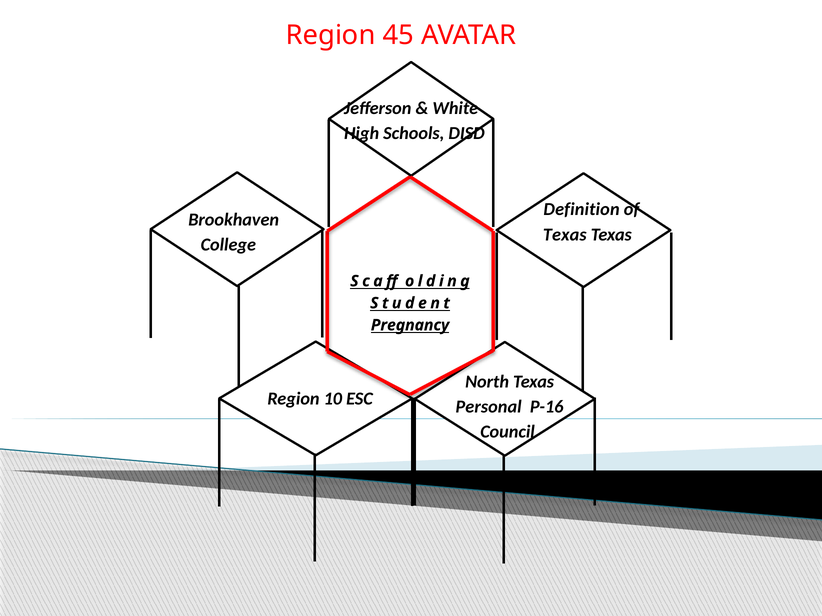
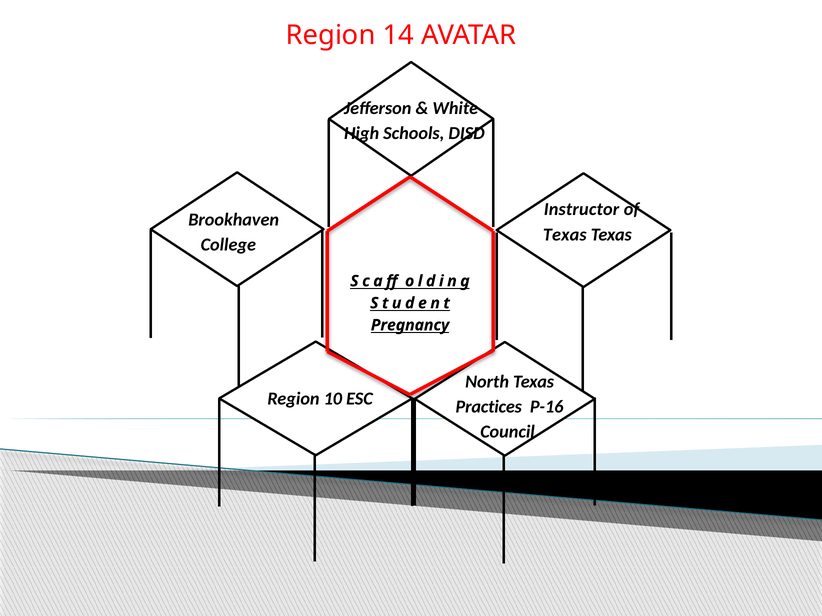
45: 45 -> 14
Definition: Definition -> Instructor
Personal: Personal -> Practices
